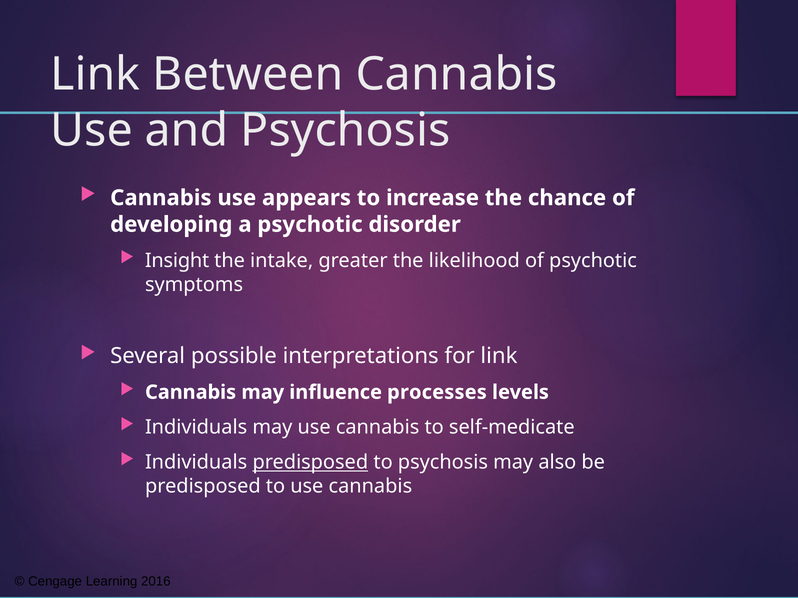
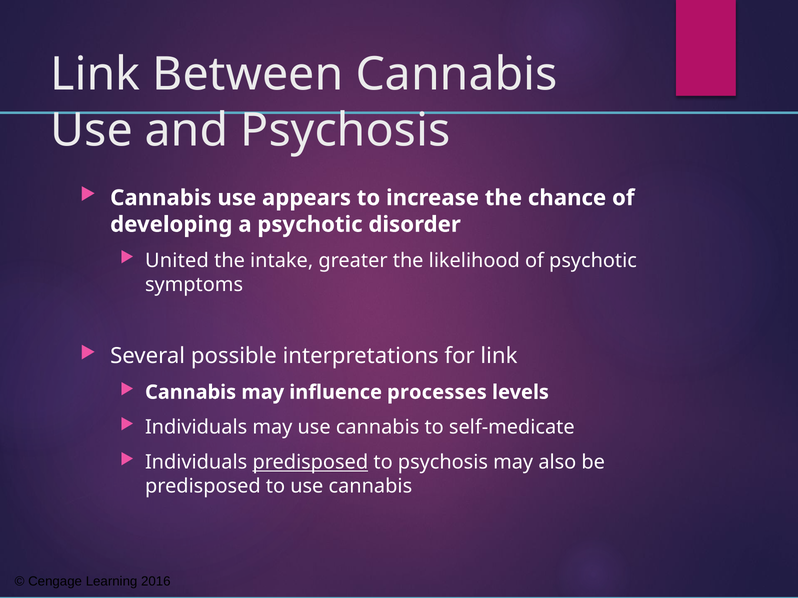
Insight: Insight -> United
